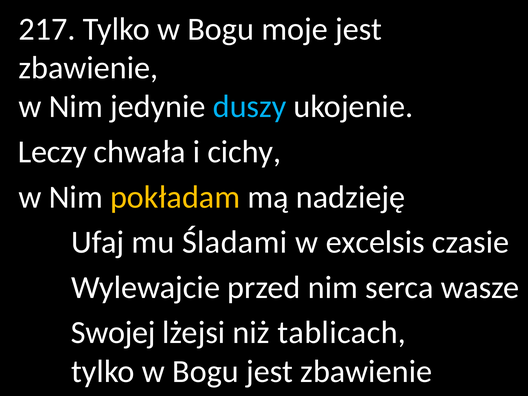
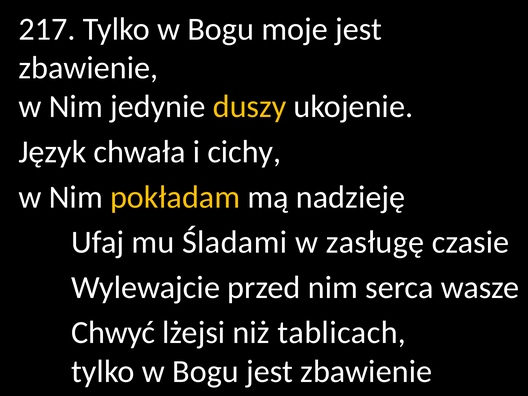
duszy colour: light blue -> yellow
Leczy: Leczy -> Język
excelsis: excelsis -> zasługę
Swojej: Swojej -> Chwyć
